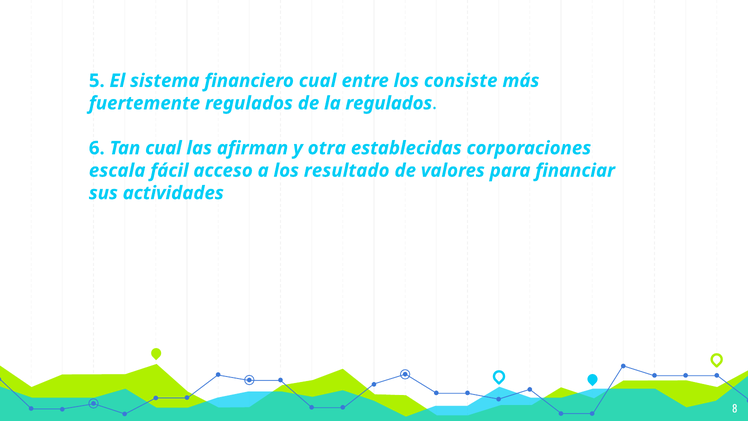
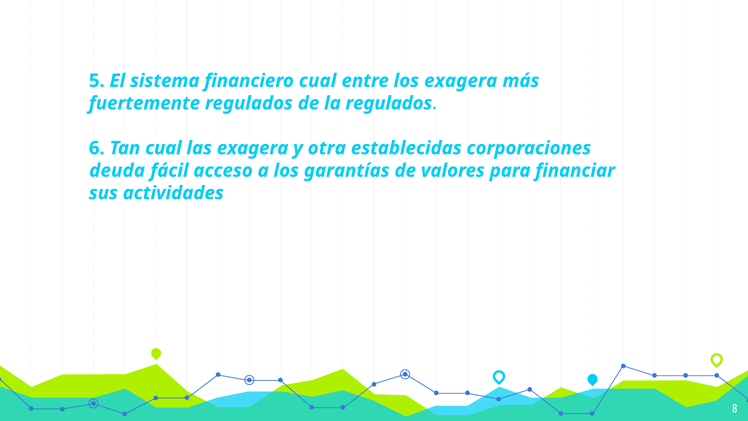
los consiste: consiste -> exagera
las afirman: afirman -> exagera
escala: escala -> deuda
resultado: resultado -> garantías
